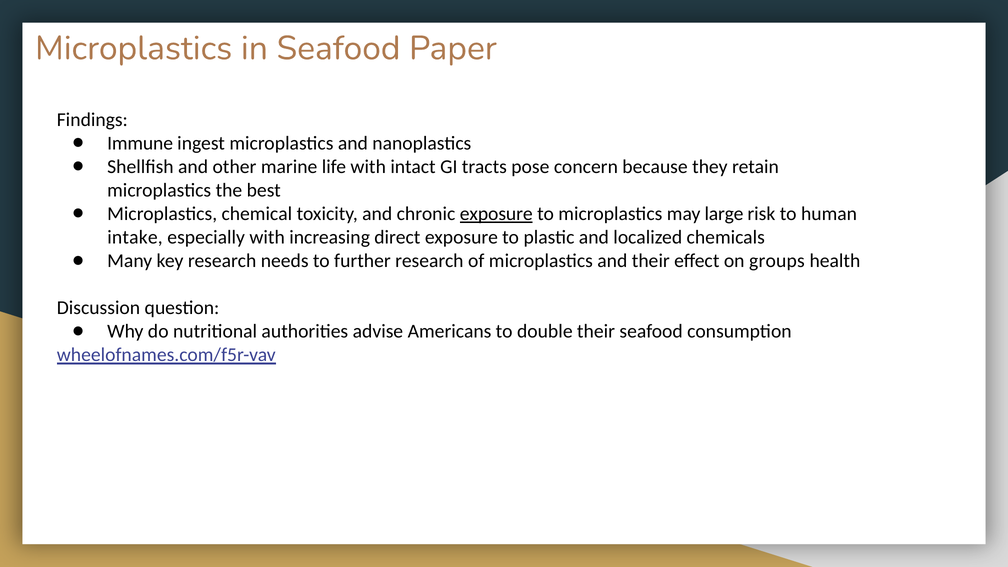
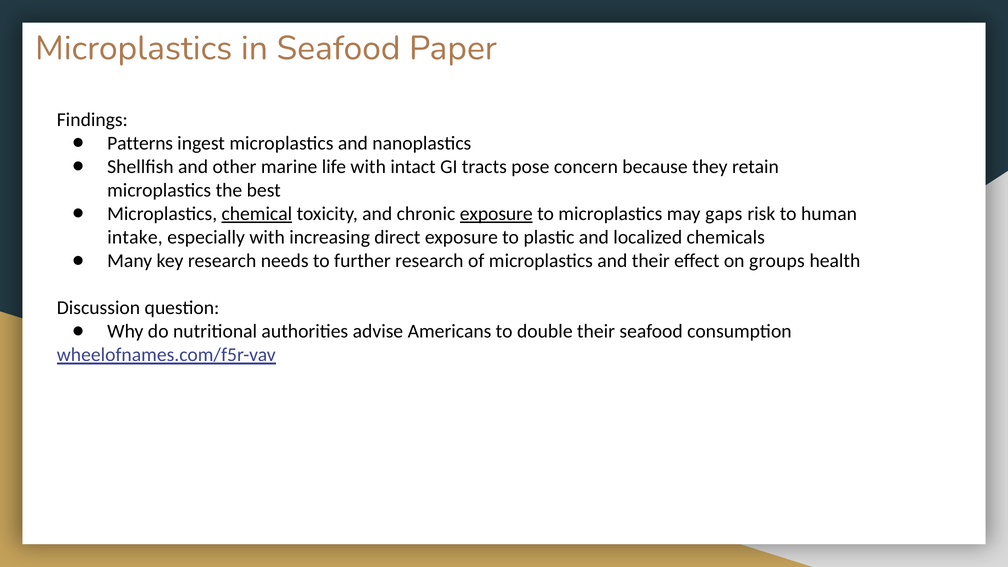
Immune: Immune -> Patterns
chemical underline: none -> present
large: large -> gaps
